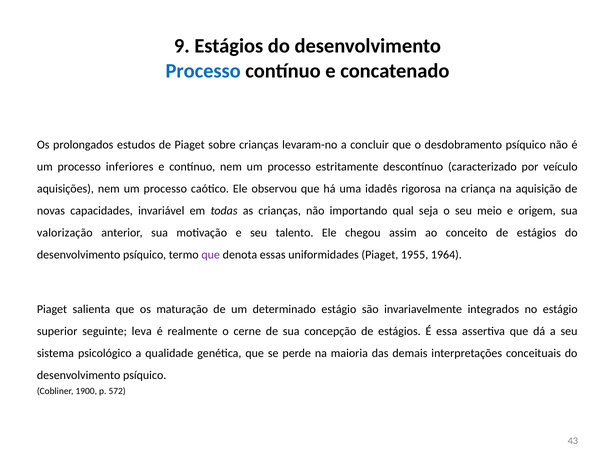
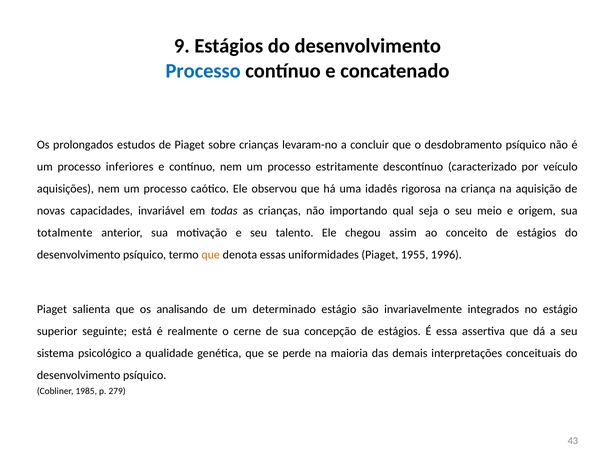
valorização: valorização -> totalmente
que at (211, 254) colour: purple -> orange
1964: 1964 -> 1996
maturação: maturação -> analisando
leva: leva -> está
1900: 1900 -> 1985
572: 572 -> 279
